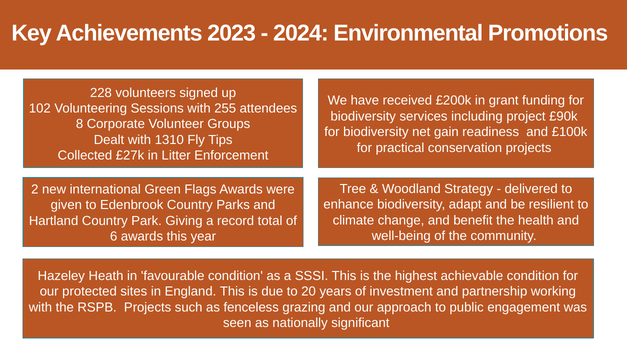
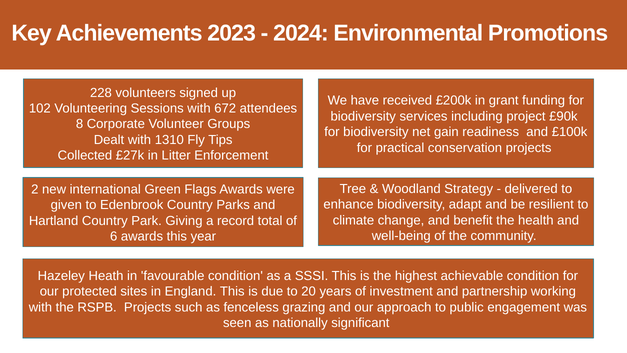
255: 255 -> 672
